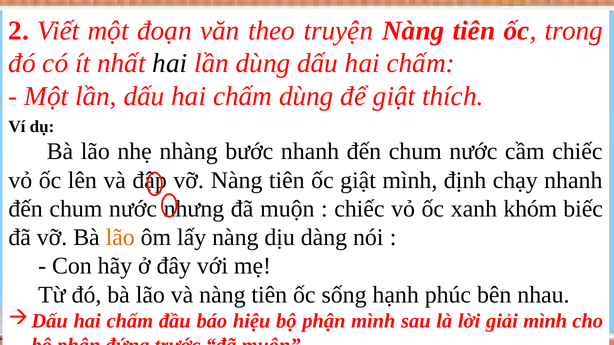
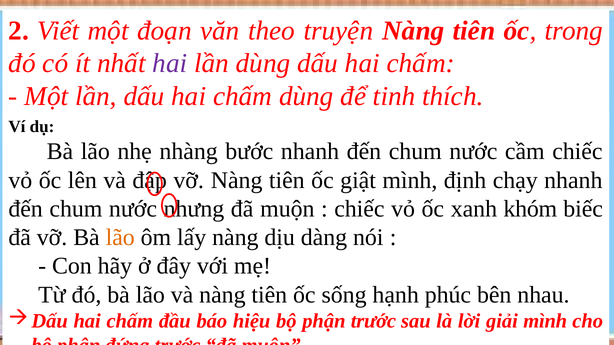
hai at (170, 64) colour: black -> purple
để giật: giật -> tinh
phận mình: mình -> trước
